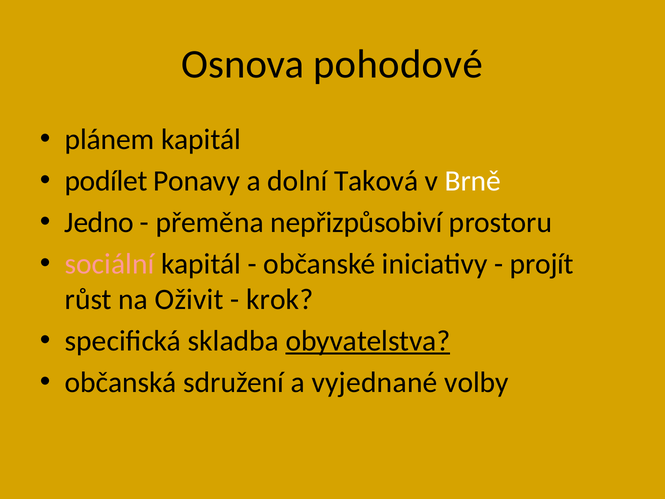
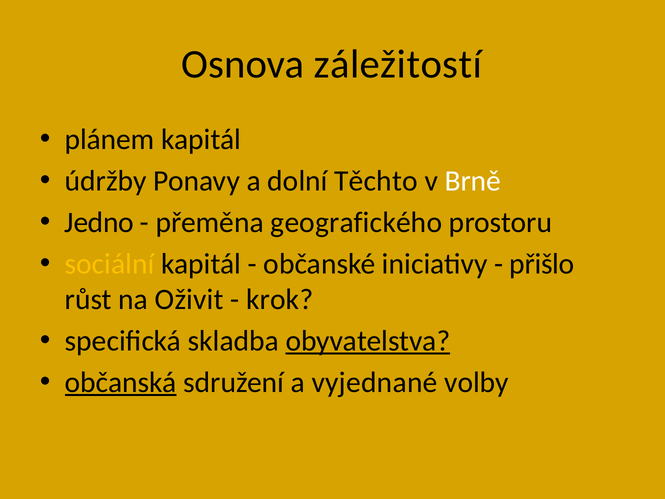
pohodové: pohodové -> záležitostí
podílet: podílet -> údržby
Taková: Taková -> Těchto
nepřizpůsobiví: nepřizpůsobiví -> geografického
sociální colour: pink -> yellow
projít: projít -> přišlo
občanská underline: none -> present
